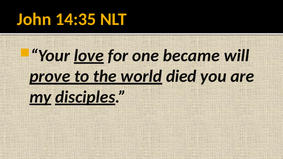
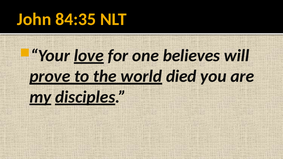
14:35: 14:35 -> 84:35
became: became -> believes
